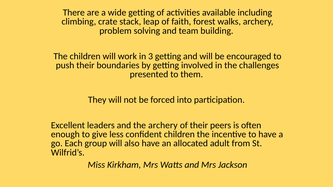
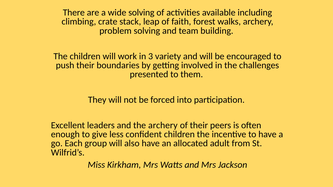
wide getting: getting -> solving
3 getting: getting -> variety
